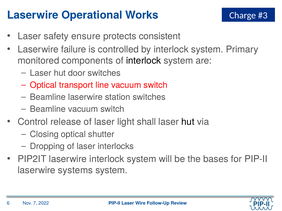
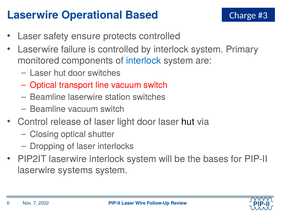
Works: Works -> Based
protects consistent: consistent -> controlled
interlock at (144, 61) colour: black -> blue
light shall: shall -> door
